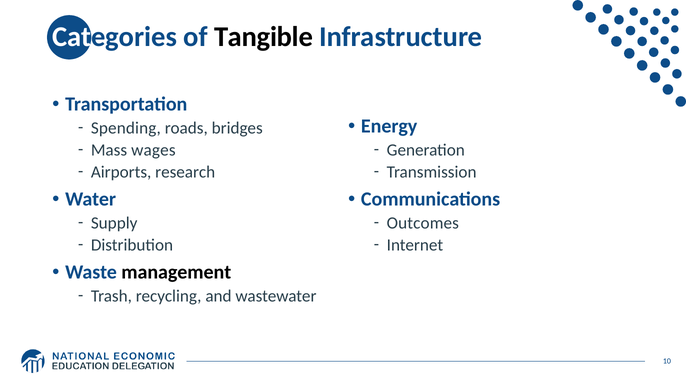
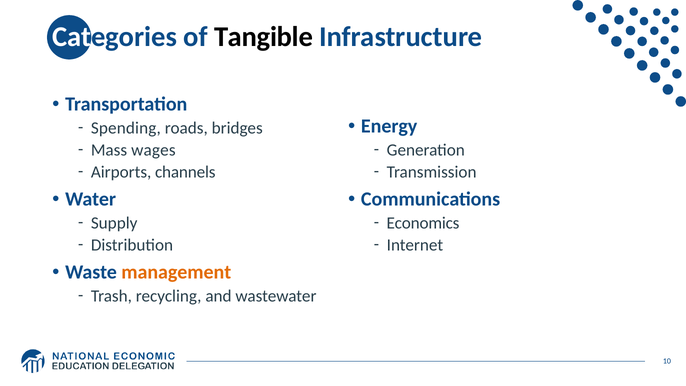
research: research -> channels
Outcomes: Outcomes -> Economics
management colour: black -> orange
